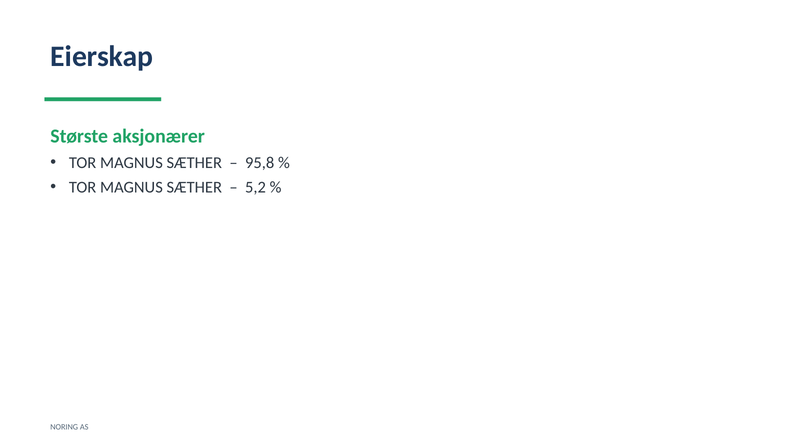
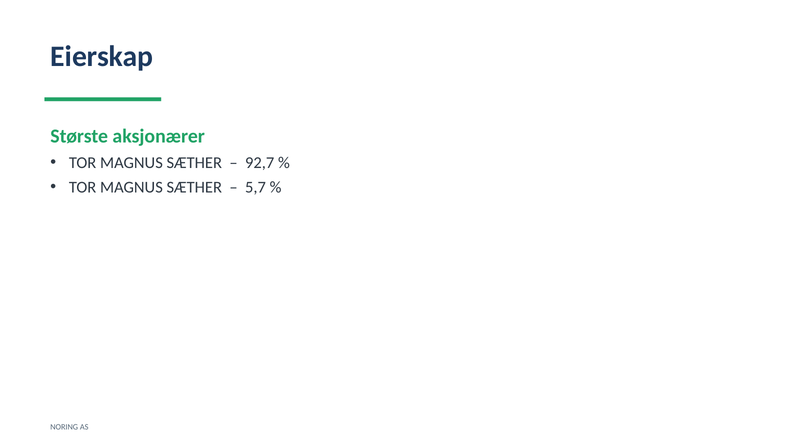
95,8: 95,8 -> 92,7
5,2: 5,2 -> 5,7
